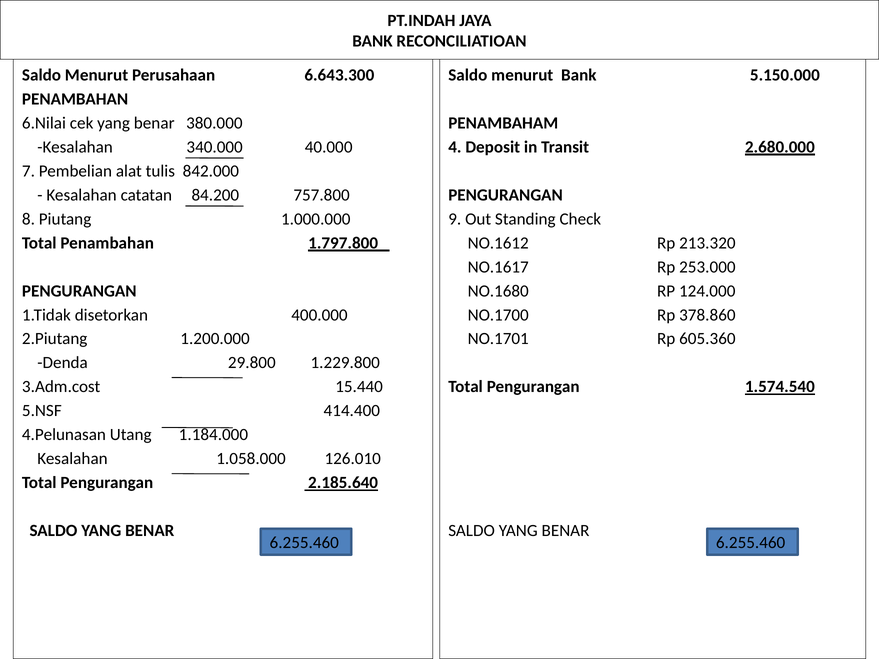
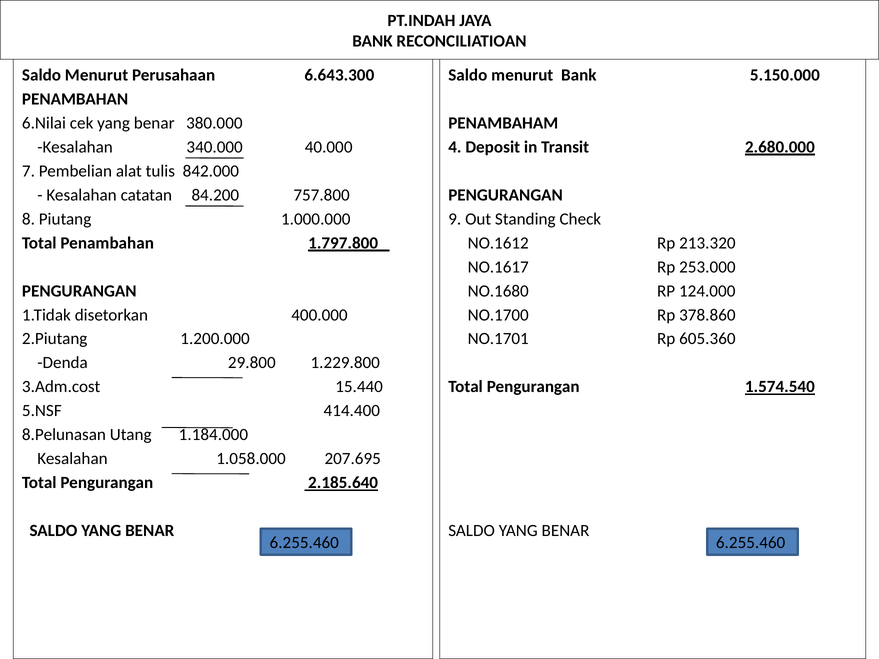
4.Pelunasan: 4.Pelunasan -> 8.Pelunasan
126.010: 126.010 -> 207.695
